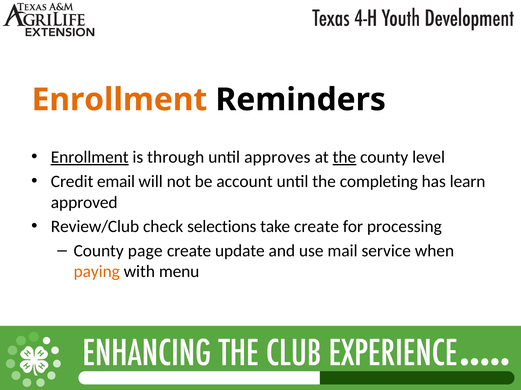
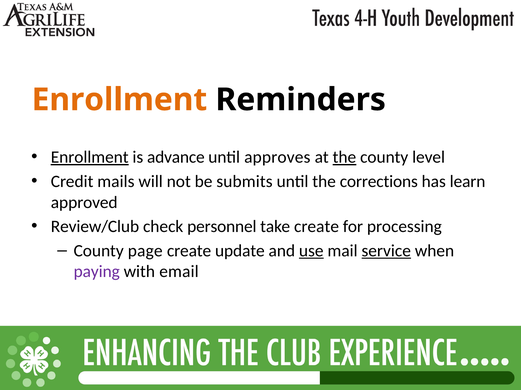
through: through -> advance
email: email -> mails
account: account -> submits
completing: completing -> corrections
selections: selections -> personnel
use underline: none -> present
service underline: none -> present
paying colour: orange -> purple
menu: menu -> email
